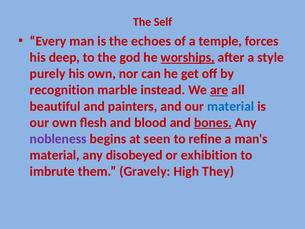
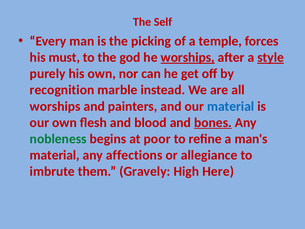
echoes: echoes -> picking
deep: deep -> must
style underline: none -> present
are underline: present -> none
beautiful at (55, 106): beautiful -> worships
nobleness colour: purple -> green
seen: seen -> poor
disobeyed: disobeyed -> affections
exhibition: exhibition -> allegiance
They: They -> Here
